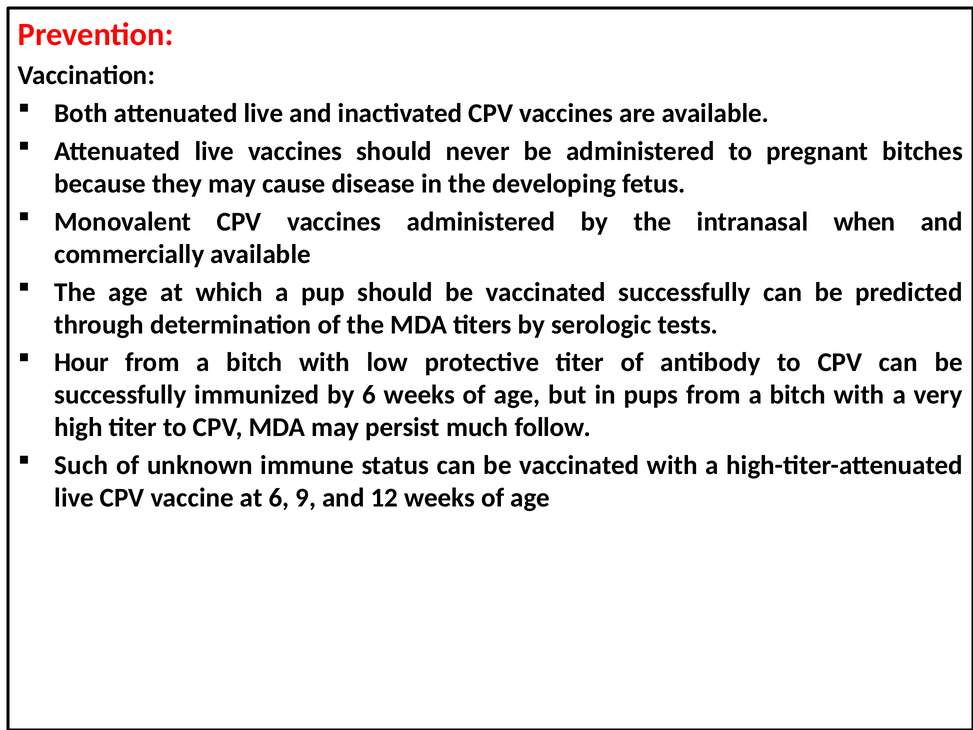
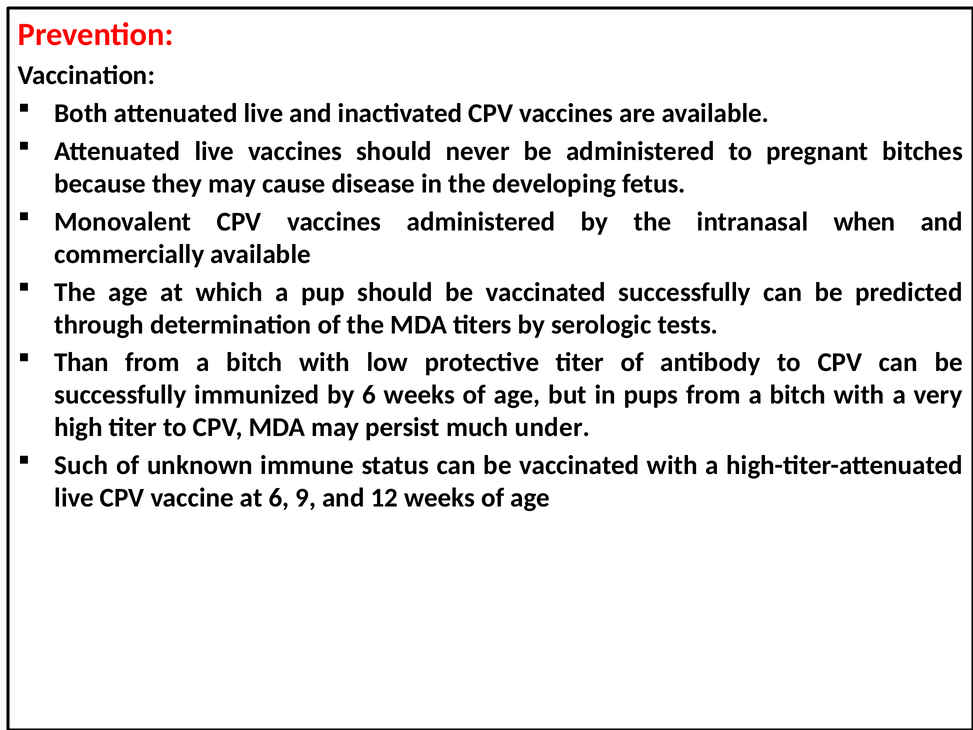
Hour: Hour -> Than
follow: follow -> under
